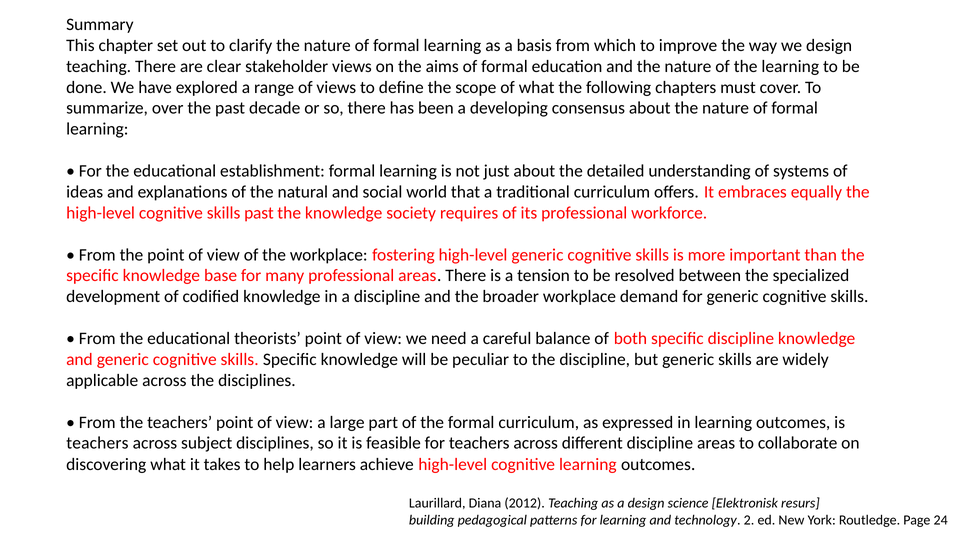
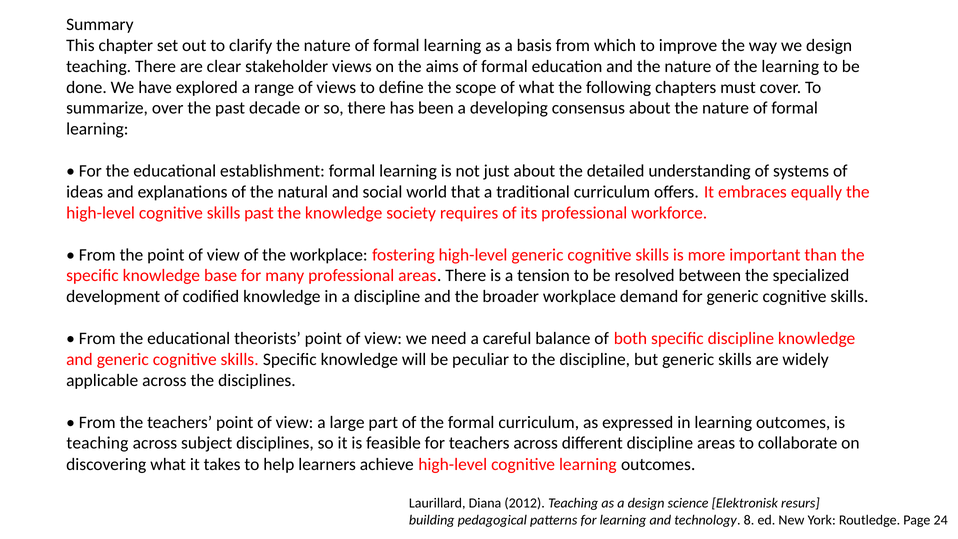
teachers at (97, 443): teachers -> teaching
2: 2 -> 8
